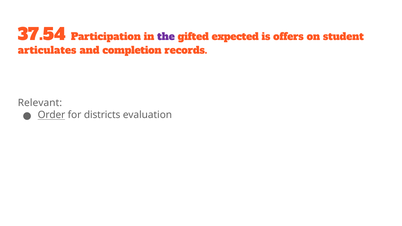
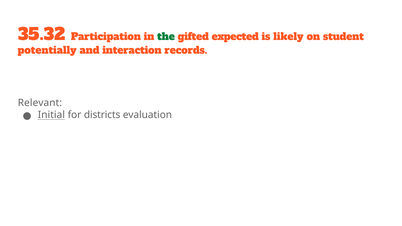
37.54: 37.54 -> 35.32
the colour: purple -> green
offers: offers -> likely
articulates: articulates -> potentially
completion: completion -> interaction
Order: Order -> Initial
